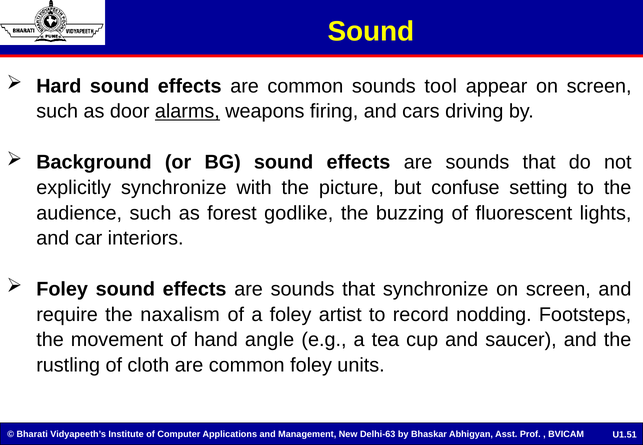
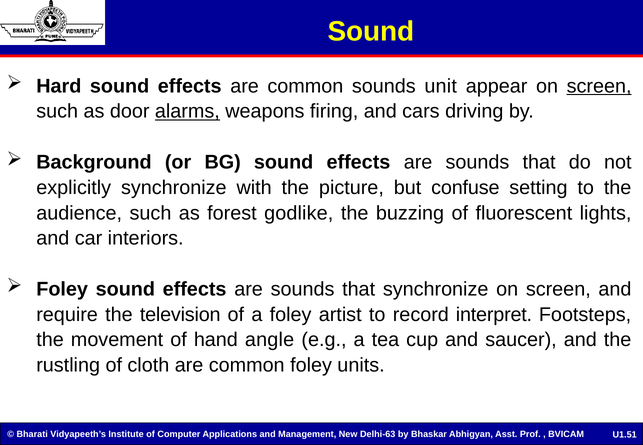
tool: tool -> unit
screen at (599, 86) underline: none -> present
naxalism: naxalism -> television
nodding: nodding -> interpret
